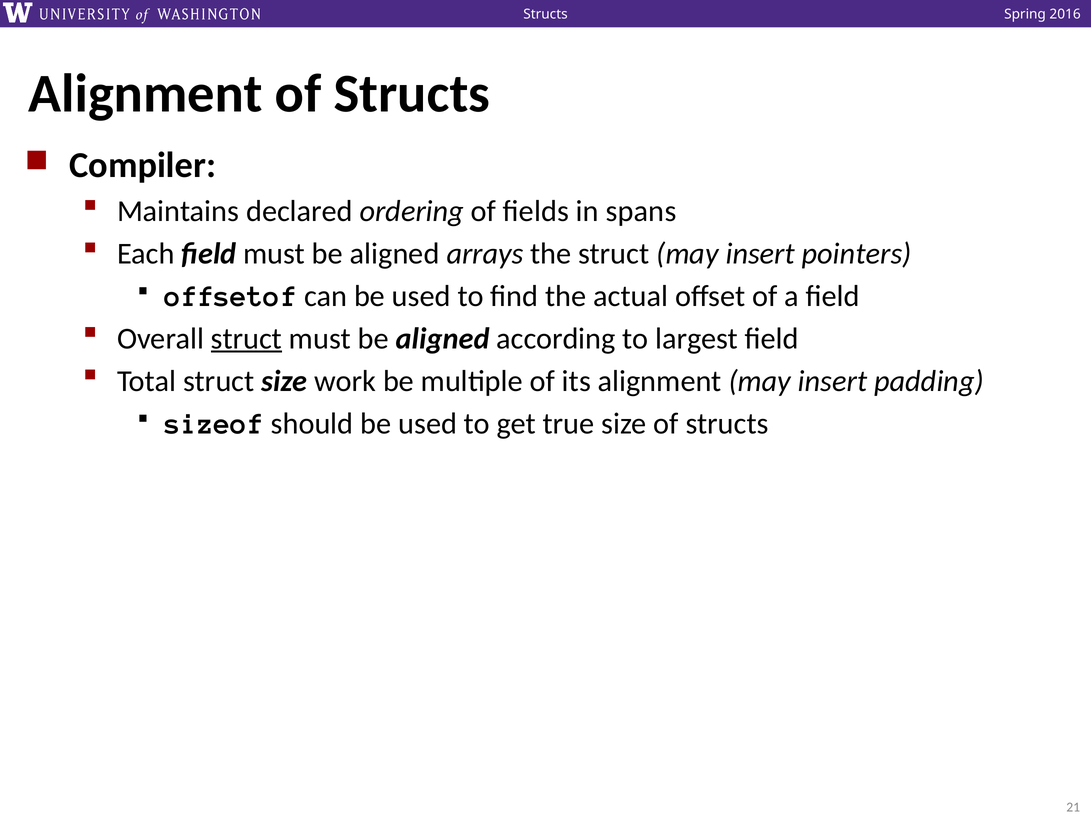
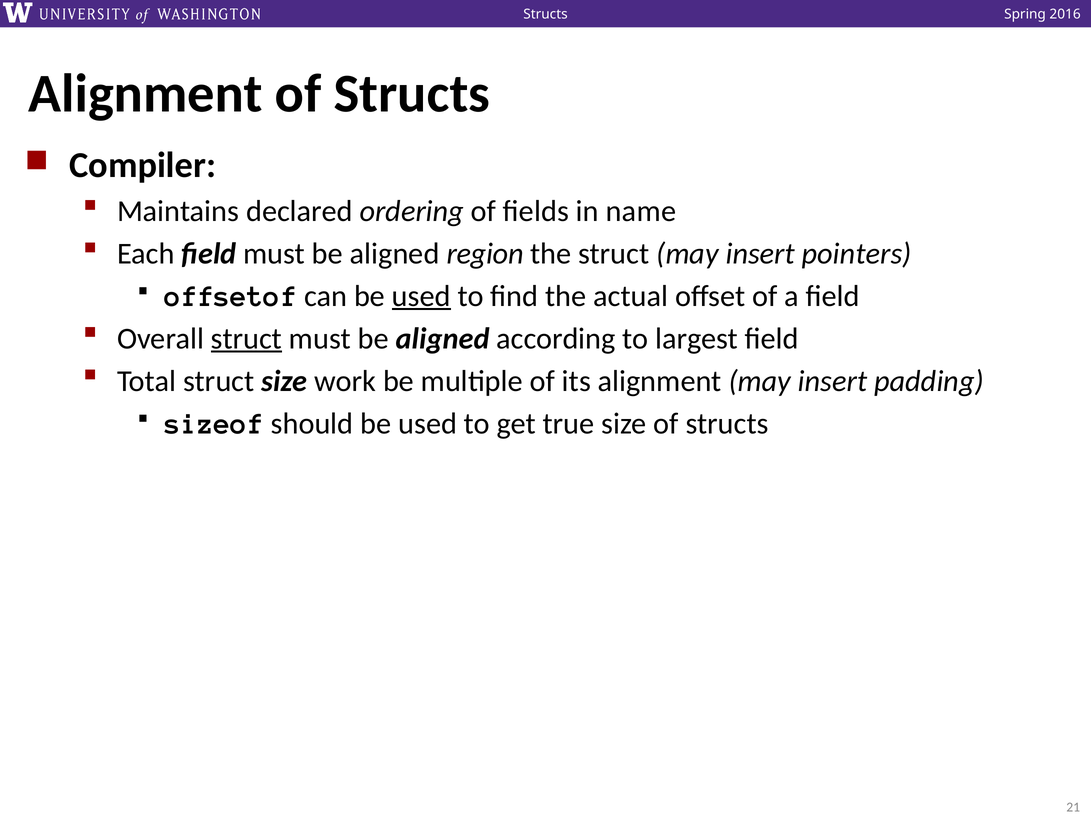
spans: spans -> name
arrays: arrays -> region
used at (421, 296) underline: none -> present
